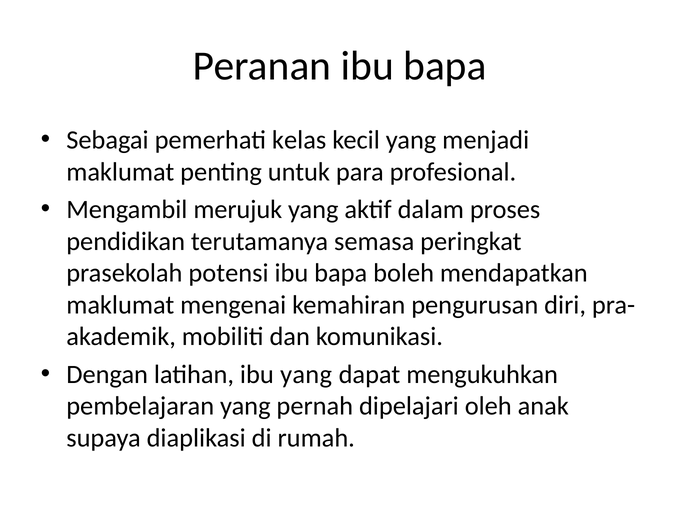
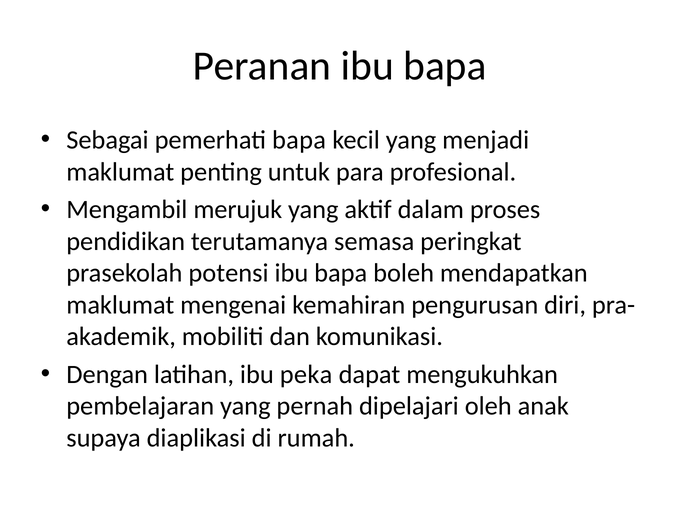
pemerhati kelas: kelas -> bapa
ibu yang: yang -> peka
